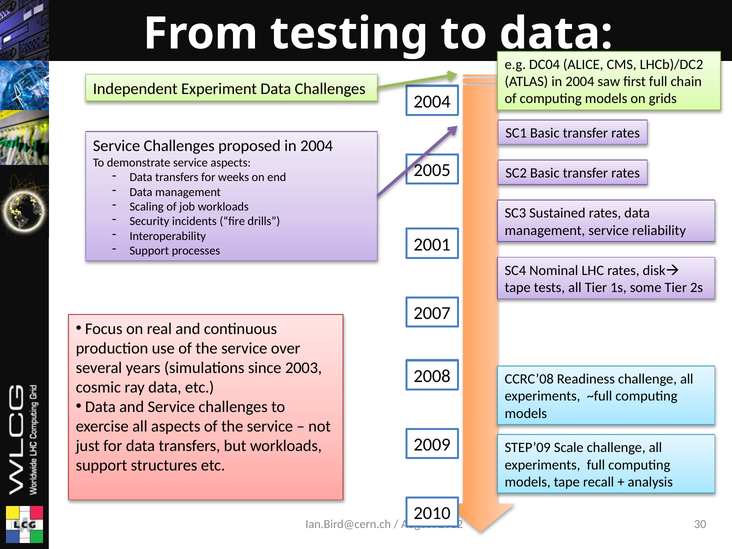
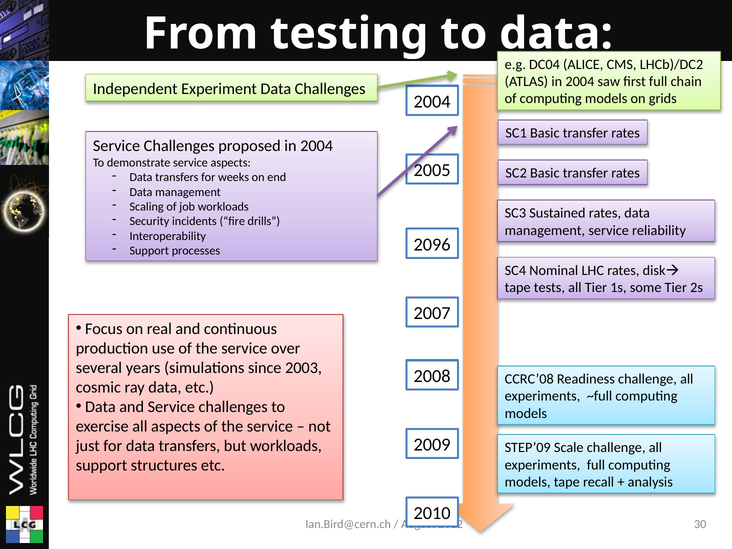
2001: 2001 -> 2096
